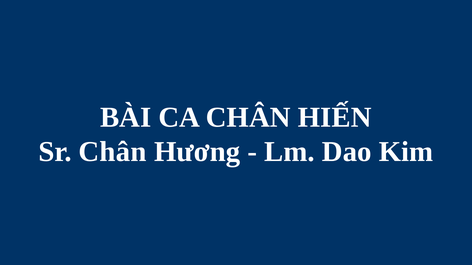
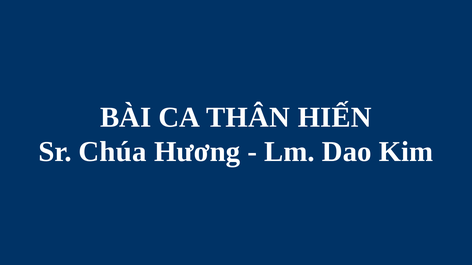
CA CHÂN: CHÂN -> THÂN
Sr Chân: Chân -> Chúa
